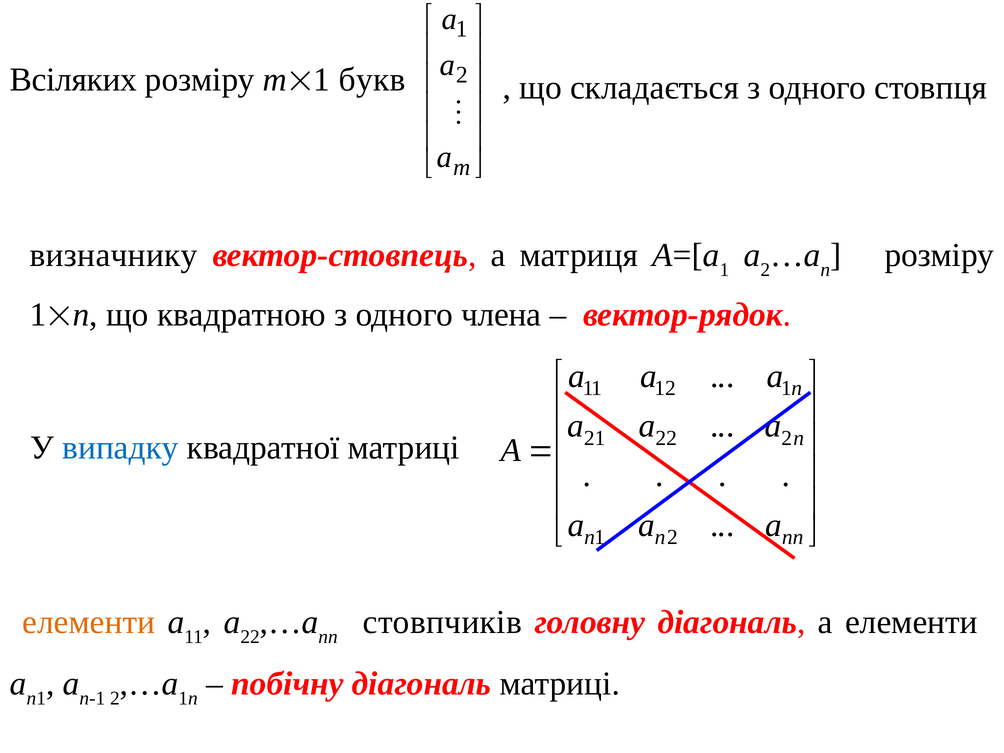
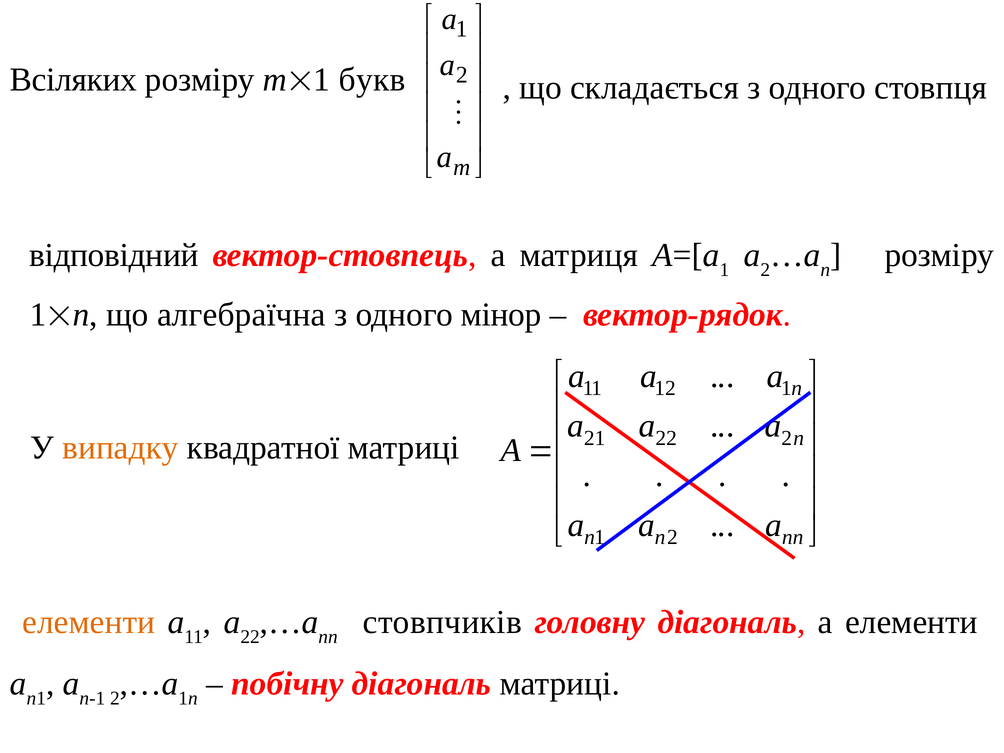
визначнику: визначнику -> відповідний
квадратною: квадратною -> алгебраїчна
члена: члена -> мінор
випадку colour: blue -> orange
